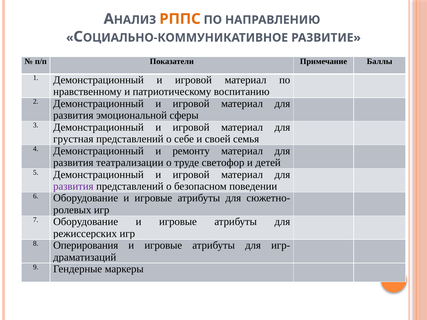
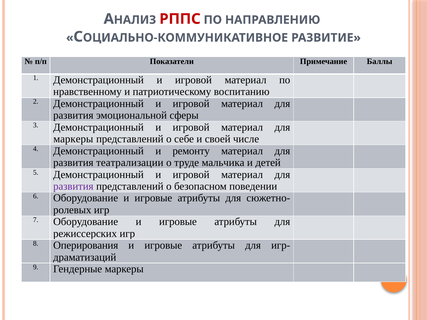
РППС colour: orange -> red
грустная at (73, 139): грустная -> маркеры
семья: семья -> числе
светофор: светофор -> мальчика
